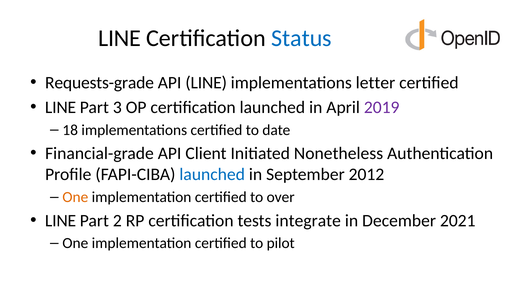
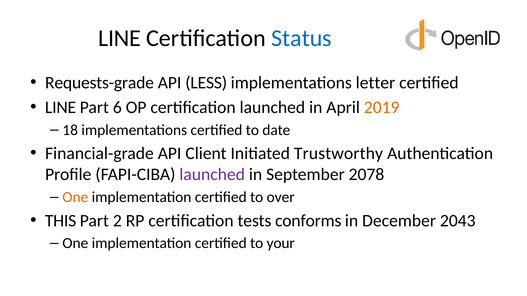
API LINE: LINE -> LESS
3: 3 -> 6
2019 colour: purple -> orange
Nonetheless: Nonetheless -> Trustworthy
launched at (212, 175) colour: blue -> purple
2012: 2012 -> 2078
LINE at (61, 221): LINE -> THIS
integrate: integrate -> conforms
2021: 2021 -> 2043
pilot: pilot -> your
